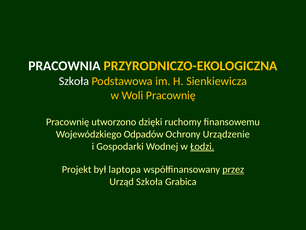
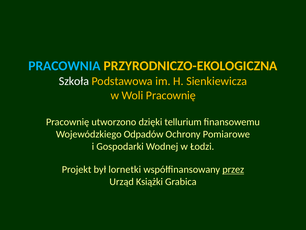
PRACOWNIA colour: white -> light blue
ruchomy: ruchomy -> tellurium
Urządzenie: Urządzenie -> Pomiarowe
Łodzi underline: present -> none
laptopa: laptopa -> lornetki
Urząd Szkoła: Szkoła -> Książki
